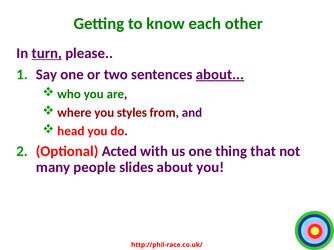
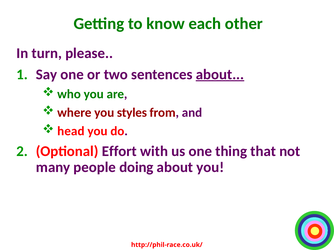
turn underline: present -> none
Acted: Acted -> Effort
slides: slides -> doing
